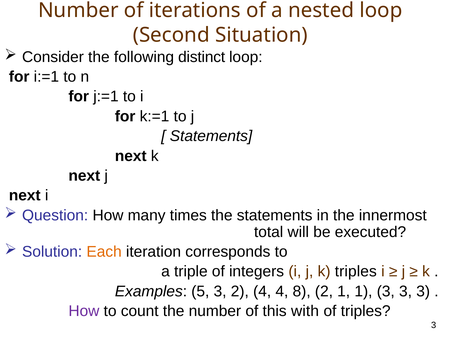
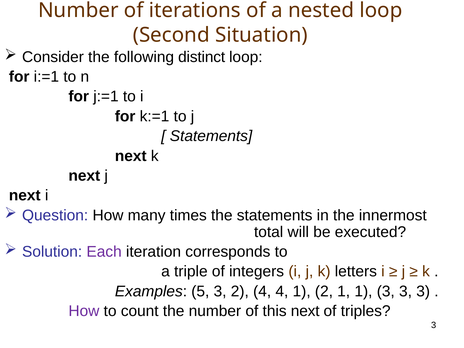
Each colour: orange -> purple
k triples: triples -> letters
4 8: 8 -> 1
this with: with -> next
